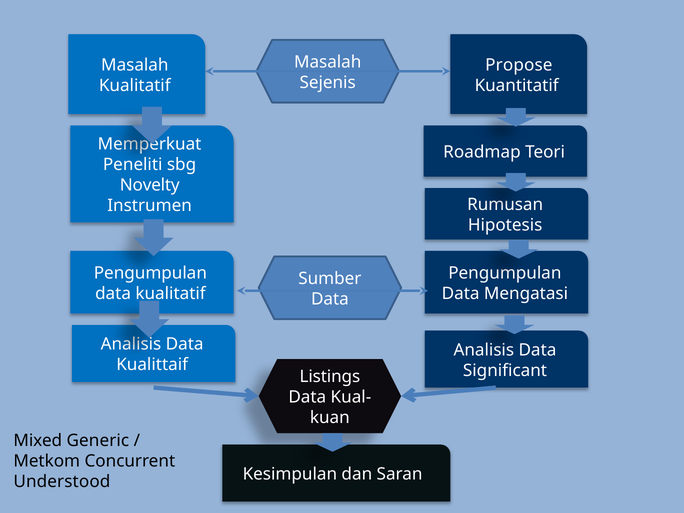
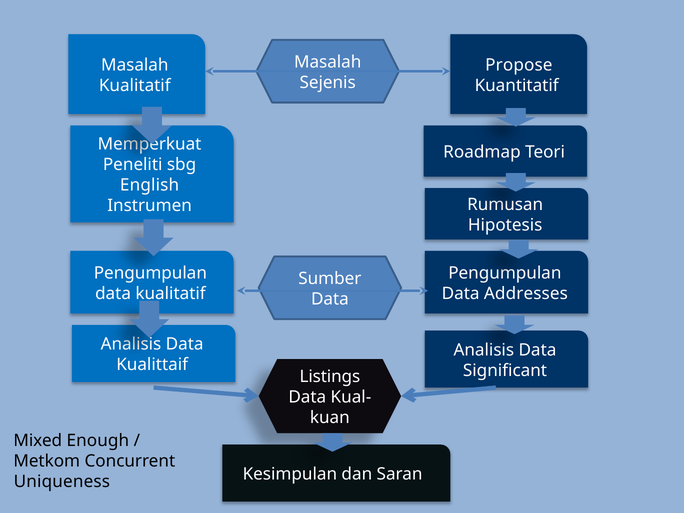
Novelty: Novelty -> English
Mengatasi: Mengatasi -> Addresses
Generic: Generic -> Enough
Understood: Understood -> Uniqueness
